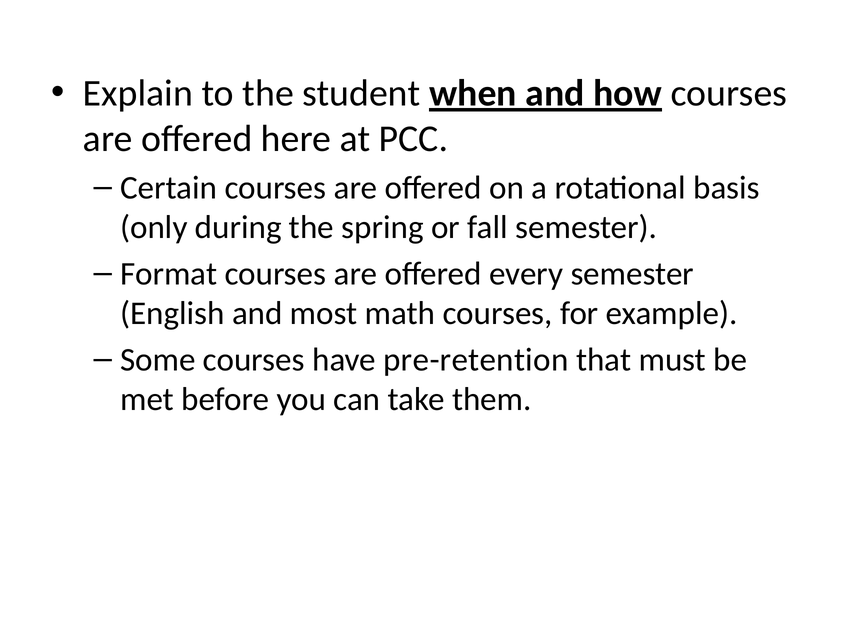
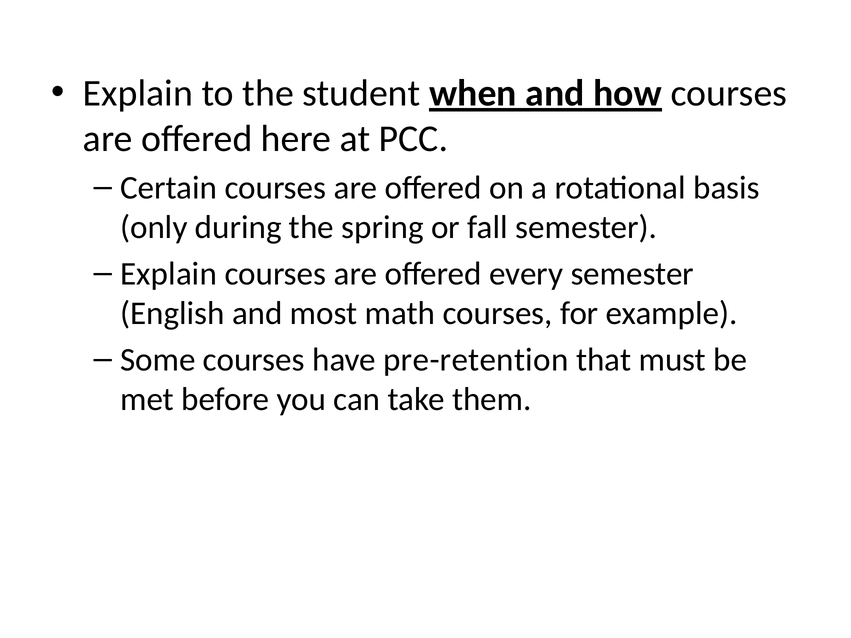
Format at (169, 274): Format -> Explain
